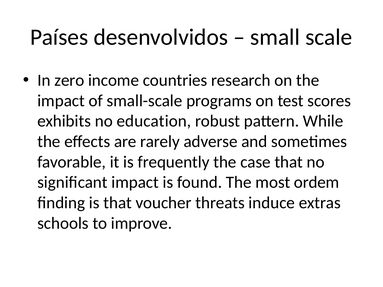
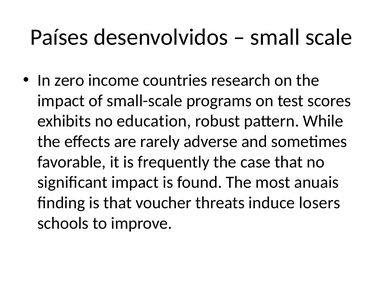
ordem: ordem -> anuais
extras: extras -> losers
